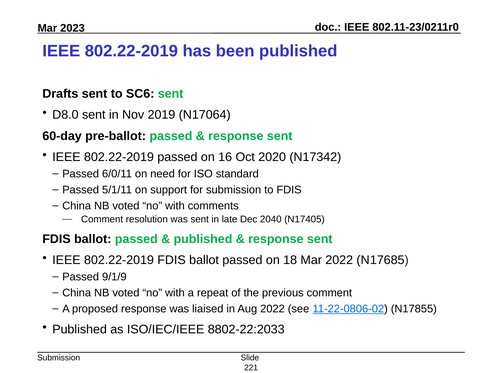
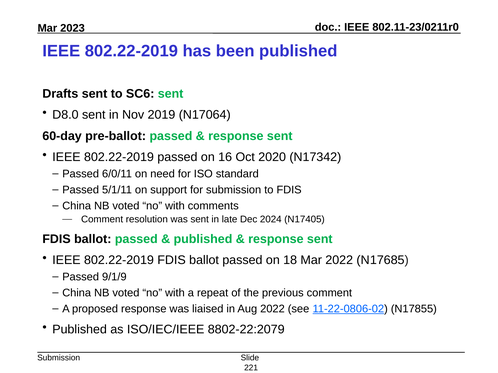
2040: 2040 -> 2024
8802-22:2033: 8802-22:2033 -> 8802-22:2079
